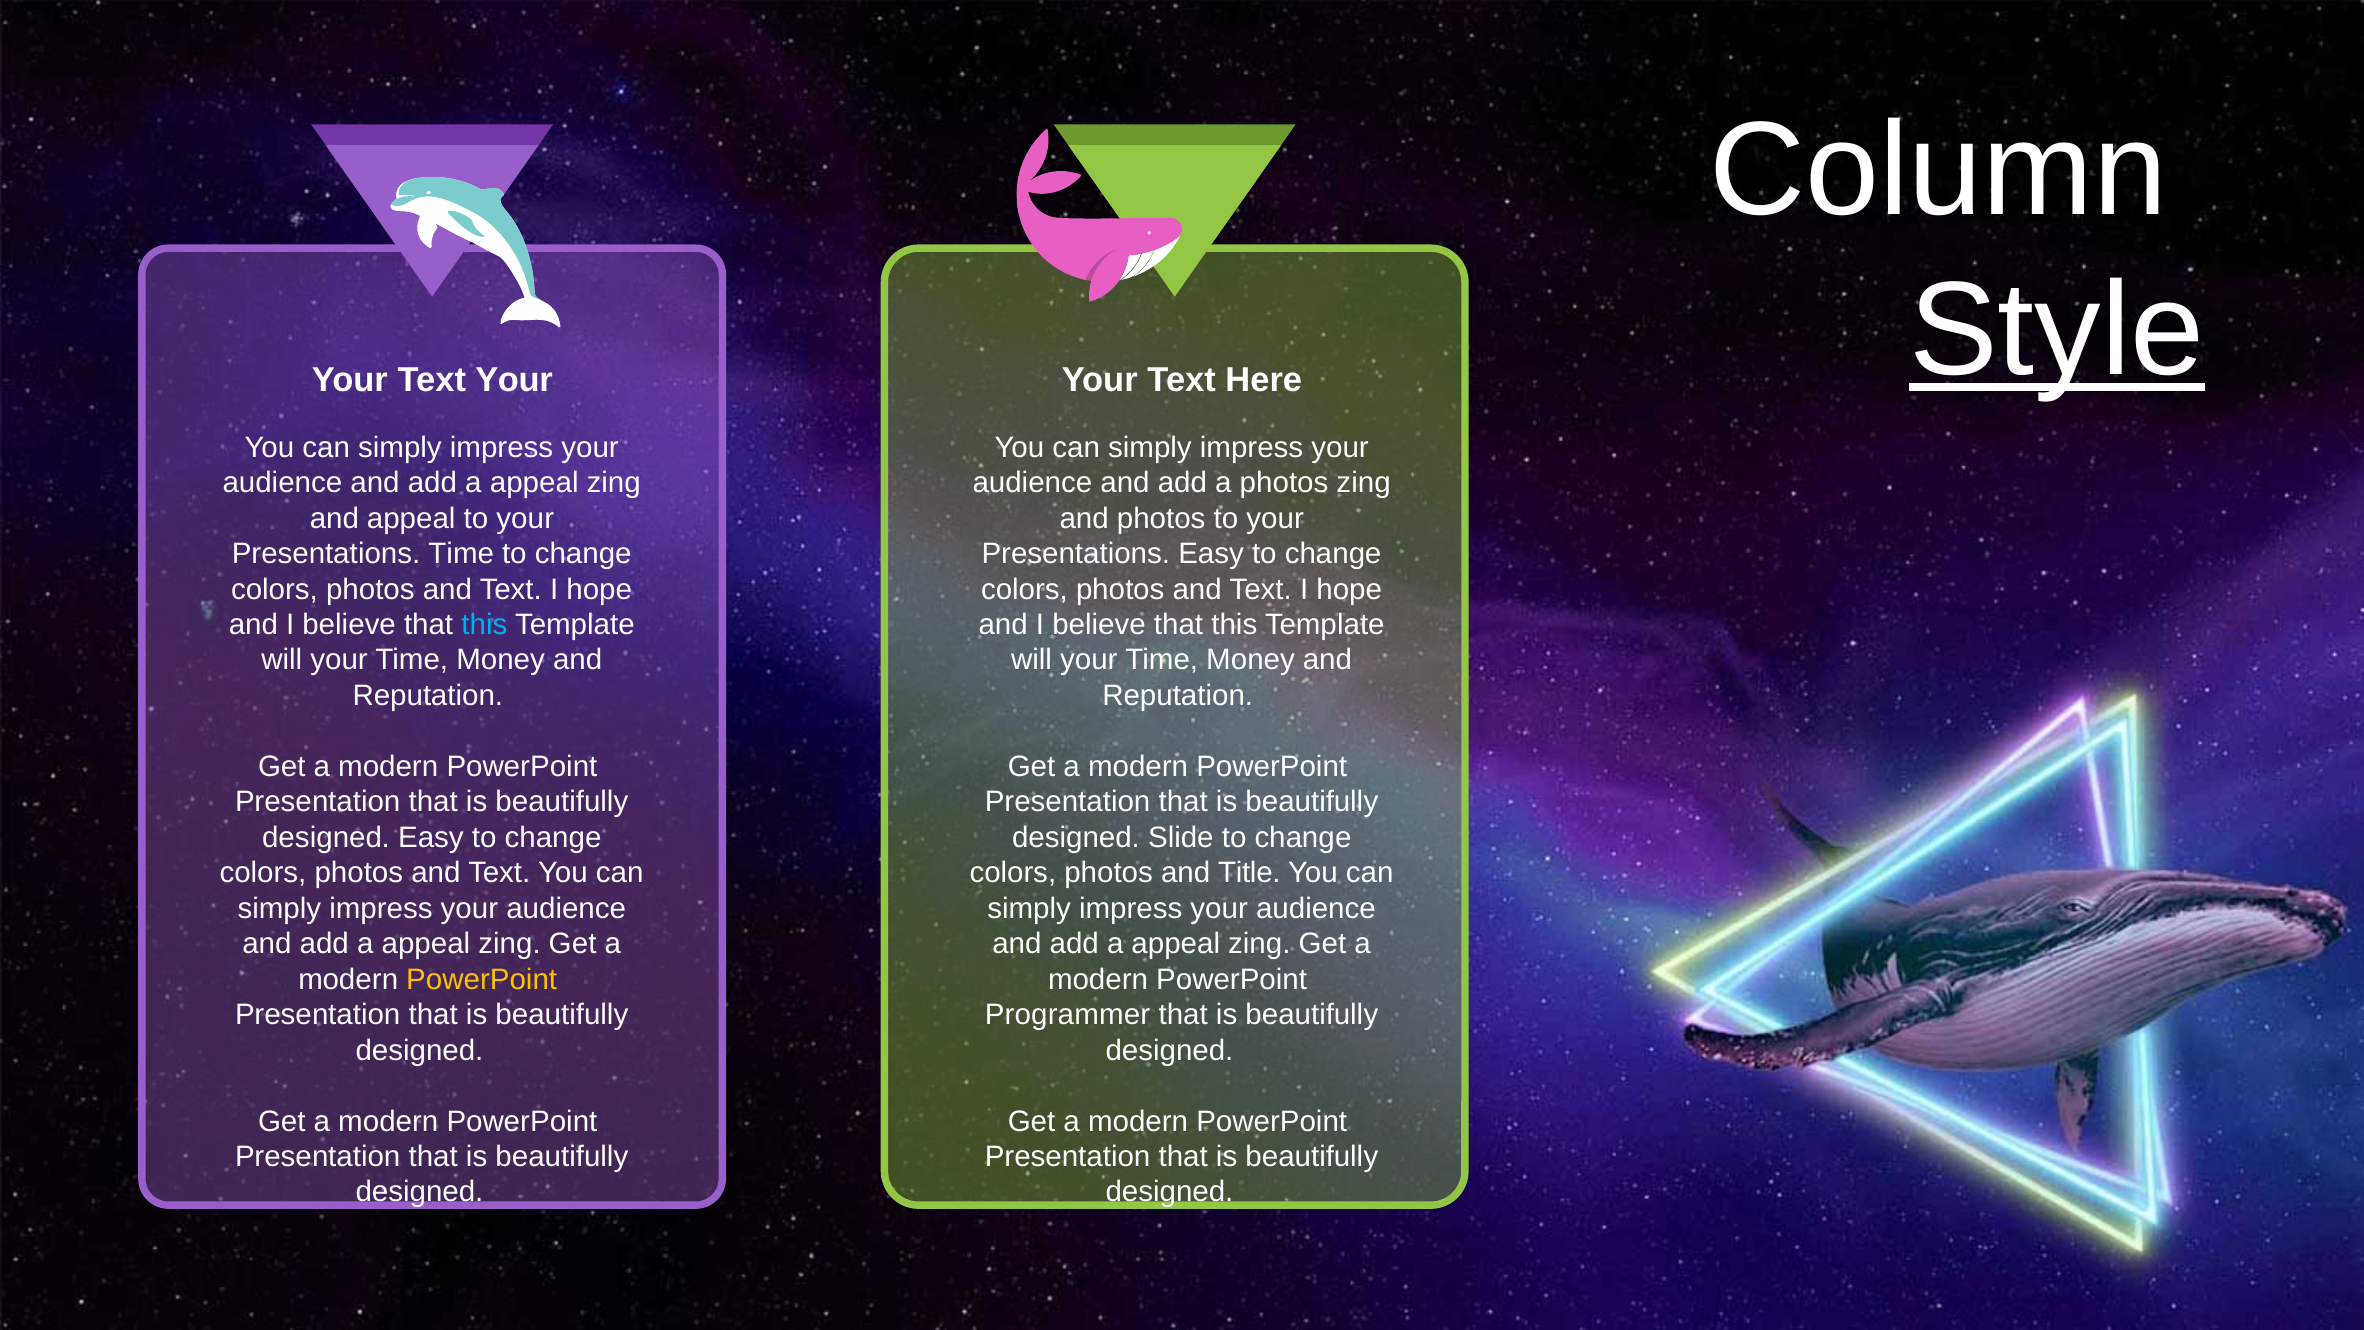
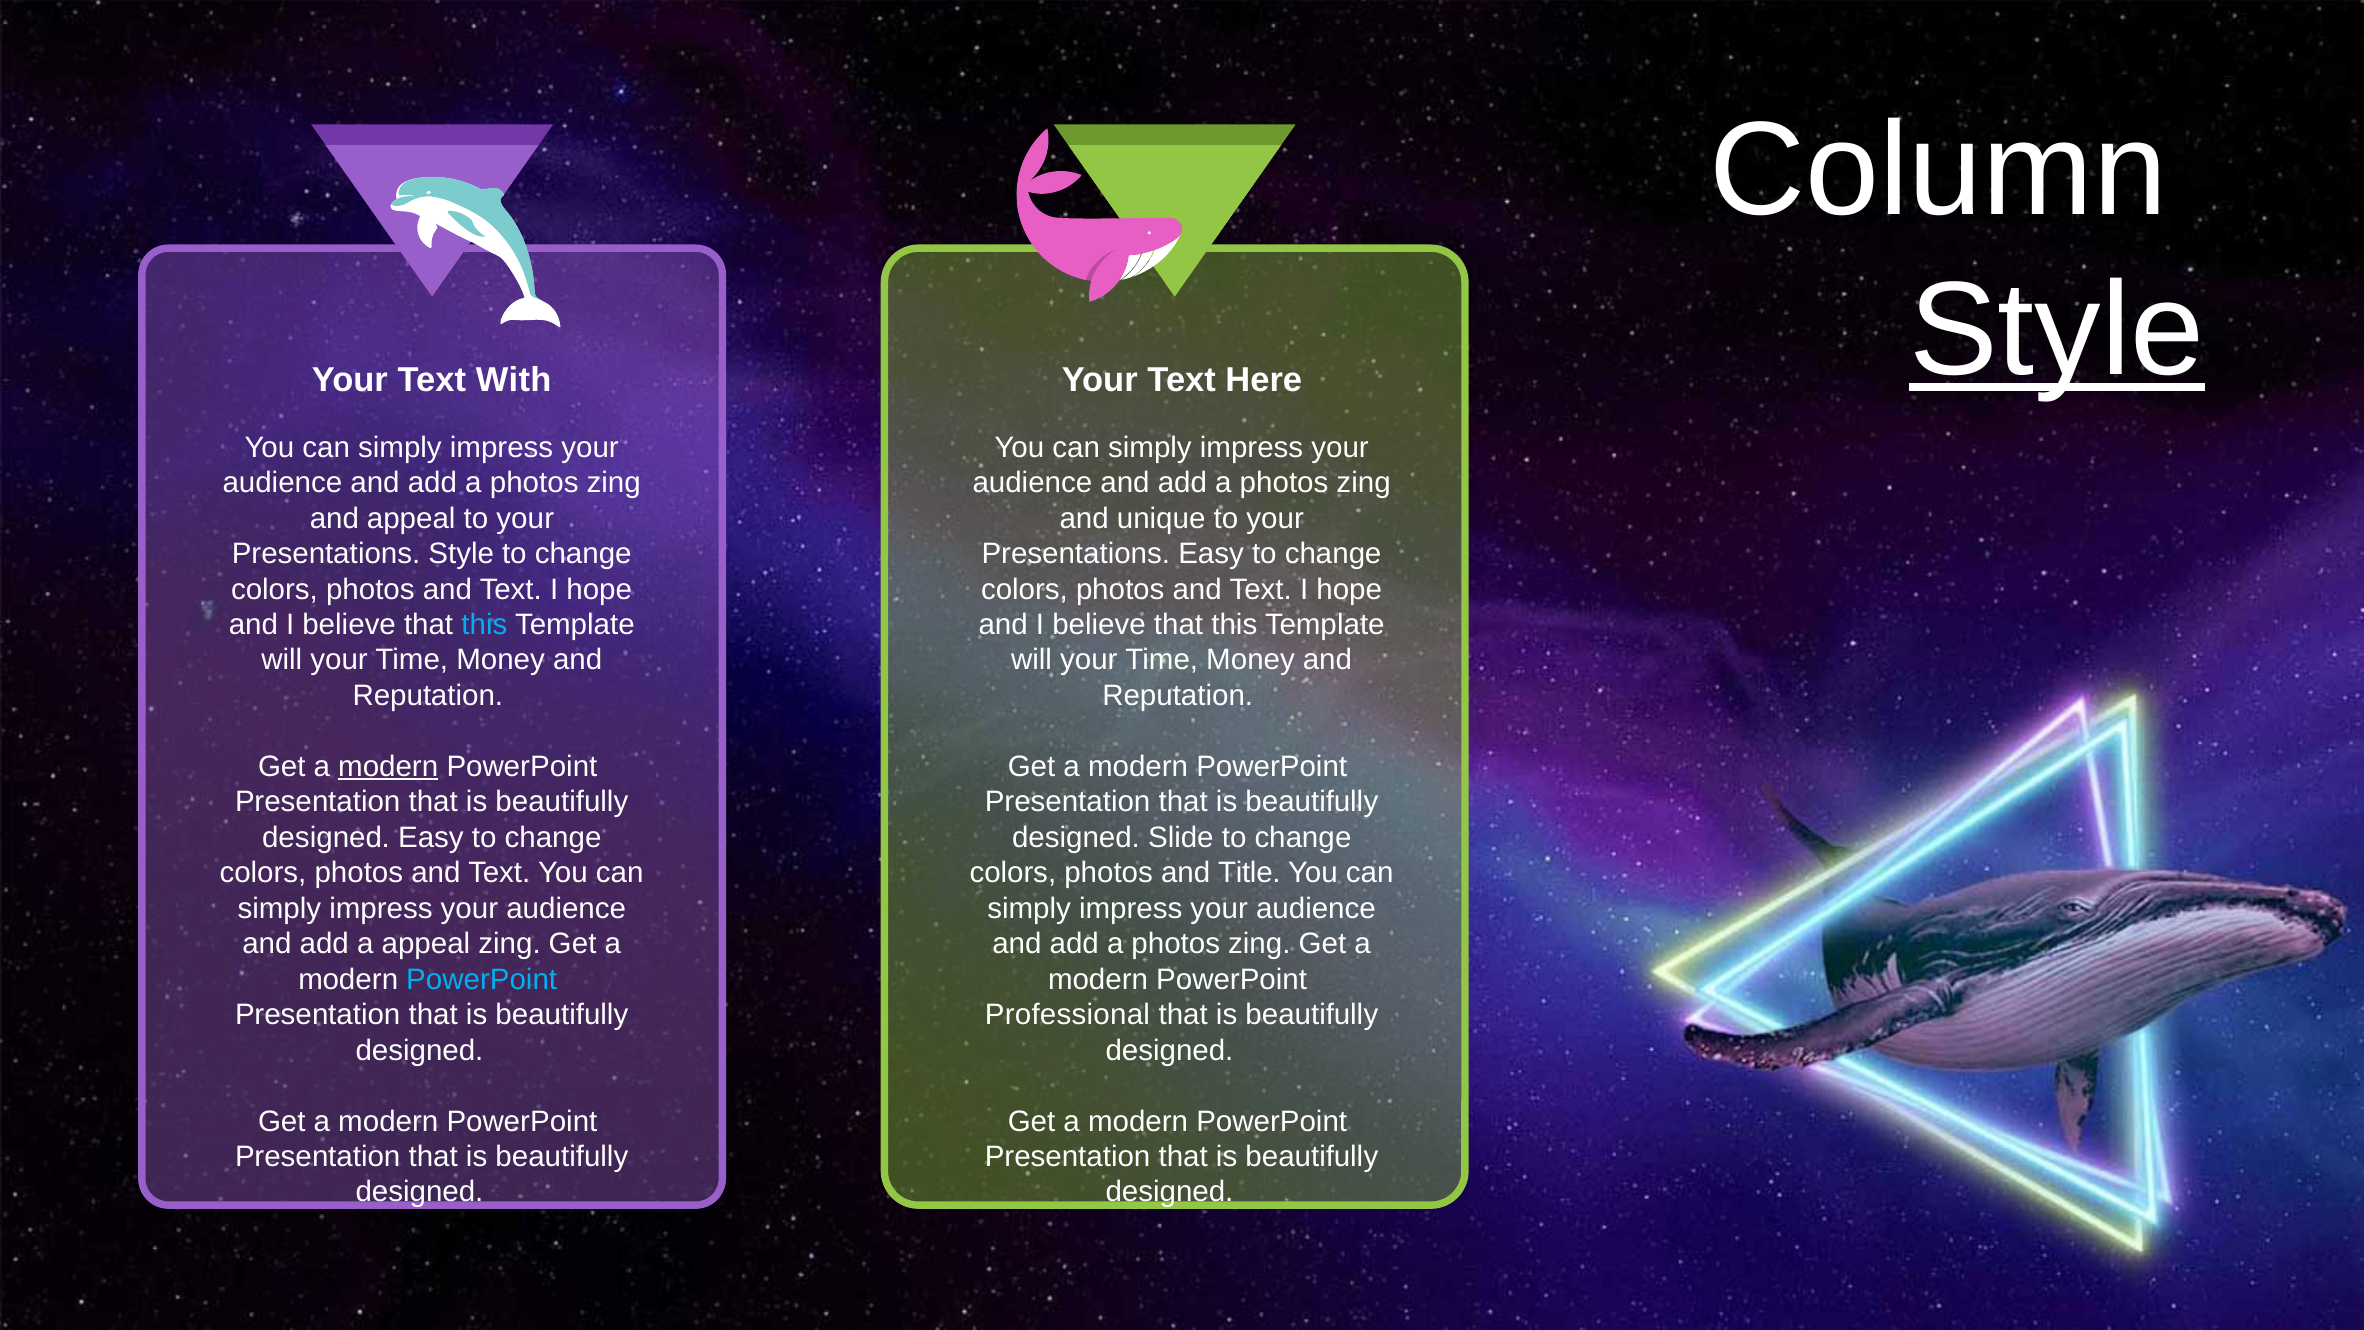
Text Your: Your -> With
appeal at (534, 483): appeal -> photos
and photos: photos -> unique
Presentations Time: Time -> Style
modern at (388, 766) underline: none -> present
appeal at (1176, 944): appeal -> photos
PowerPoint at (482, 979) colour: yellow -> light blue
Programmer: Programmer -> Professional
